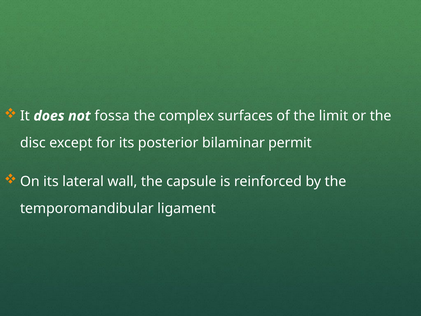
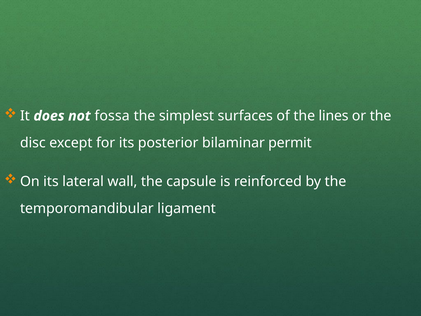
complex: complex -> simplest
limit: limit -> lines
